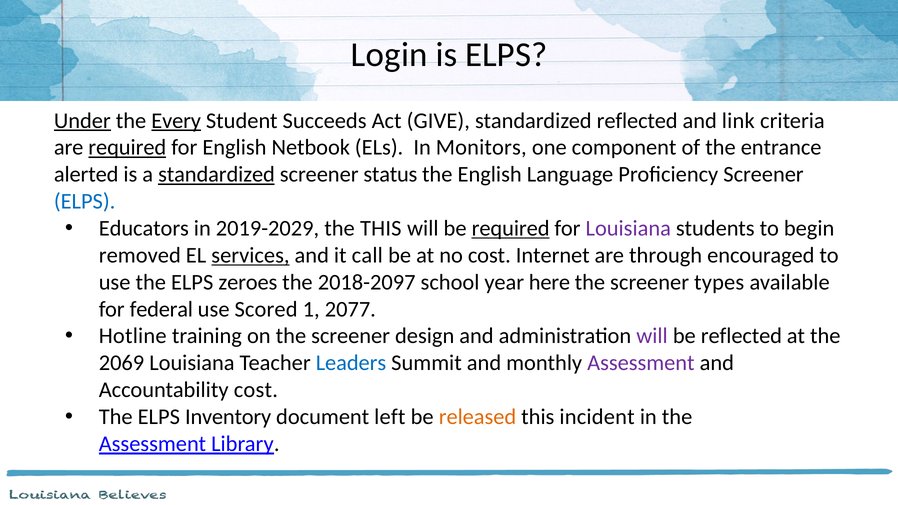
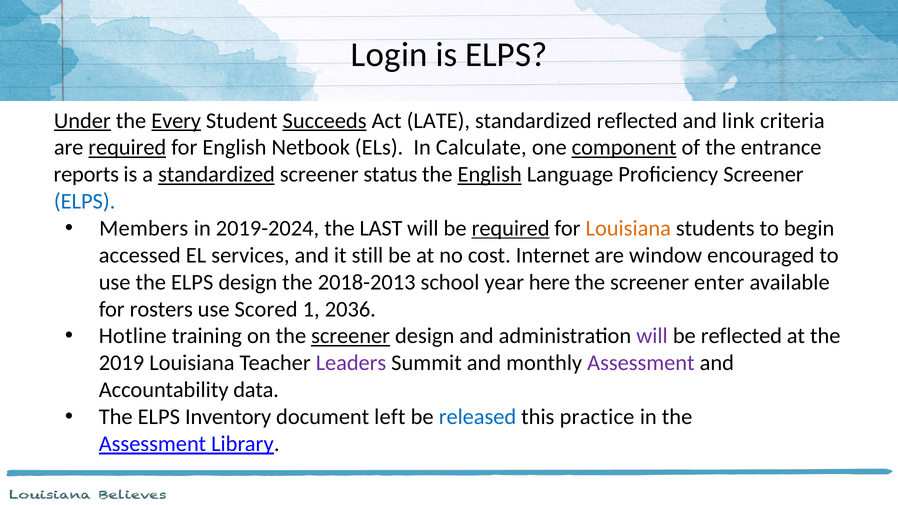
Succeeds underline: none -> present
GIVE: GIVE -> LATE
Monitors: Monitors -> Calculate
component underline: none -> present
alerted: alerted -> reports
English at (490, 175) underline: none -> present
Educators: Educators -> Members
2019-2029: 2019-2029 -> 2019-2024
the THIS: THIS -> LAST
Louisiana at (628, 228) colour: purple -> orange
removed: removed -> accessed
services underline: present -> none
call: call -> still
through: through -> window
ELPS zeroes: zeroes -> design
2018-2097: 2018-2097 -> 2018-2013
types: types -> enter
federal: federal -> rosters
2077: 2077 -> 2036
screener at (351, 336) underline: none -> present
2069: 2069 -> 2019
Leaders colour: blue -> purple
Accountability cost: cost -> data
released colour: orange -> blue
incident: incident -> practice
